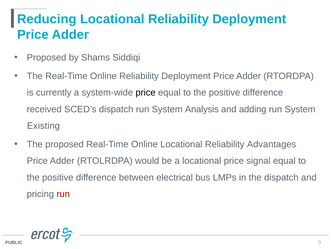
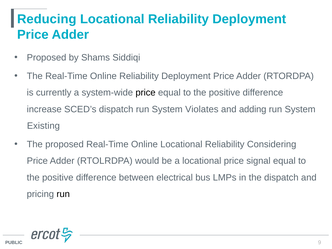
received: received -> increase
Analysis: Analysis -> Violates
Advantages: Advantages -> Considering
run at (63, 194) colour: red -> black
